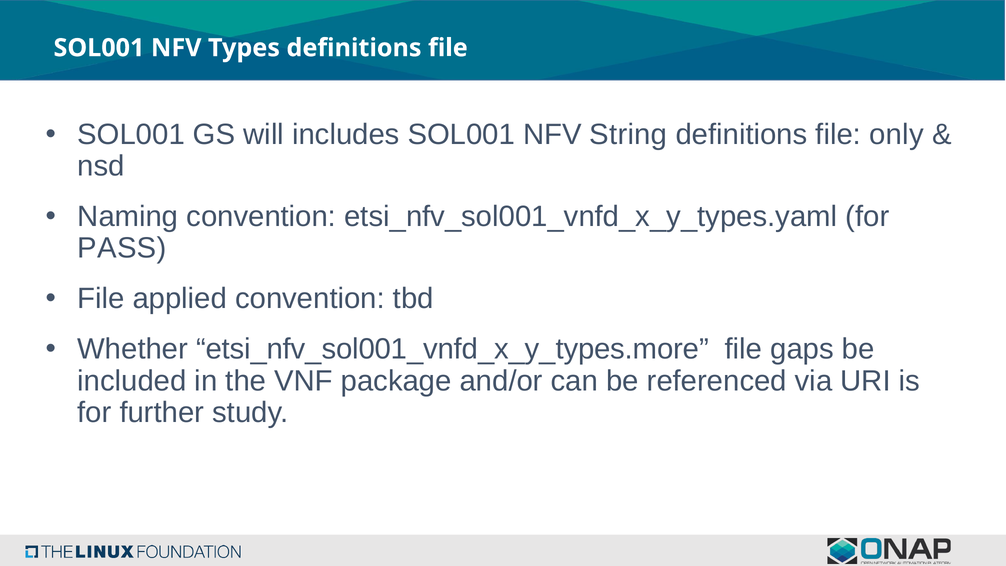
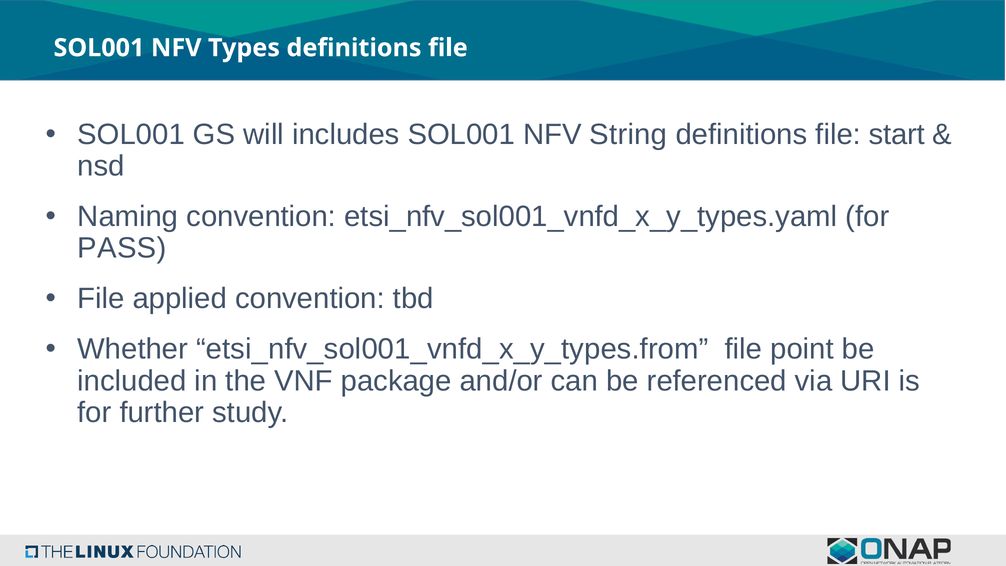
only: only -> start
etsi_nfv_sol001_vnfd_x_y_types.more: etsi_nfv_sol001_vnfd_x_y_types.more -> etsi_nfv_sol001_vnfd_x_y_types.from
gaps: gaps -> point
